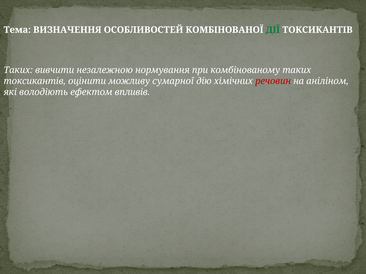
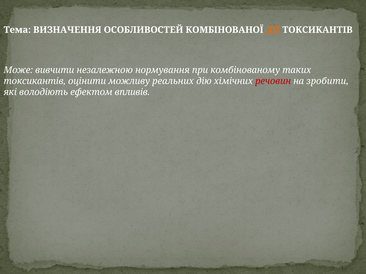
ДІЇ colour: green -> orange
Таких at (18, 70): Таких -> Може
сумарної: сумарної -> реальних
аніліном: аніліном -> зробити
